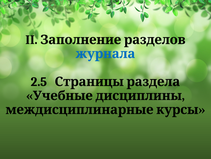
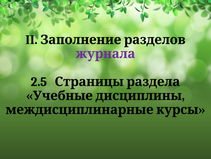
журнала colour: blue -> purple
